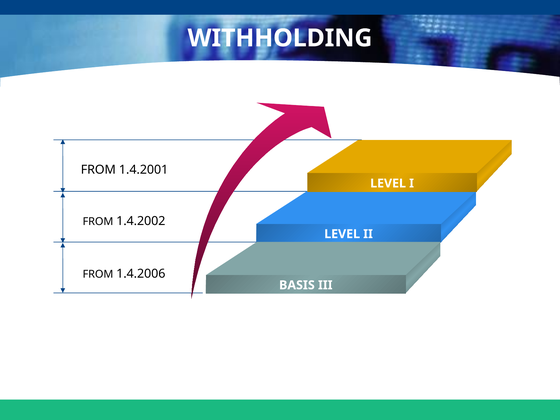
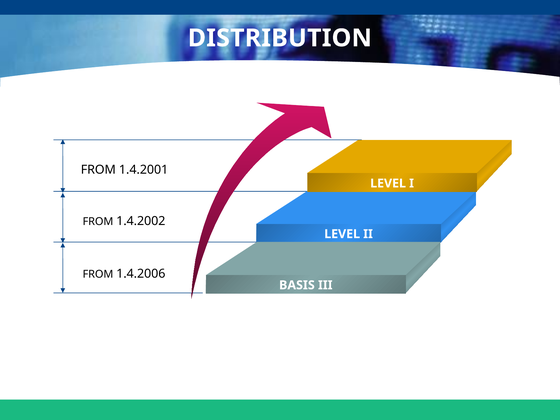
WITHHOLDING: WITHHOLDING -> DISTRIBUTION
